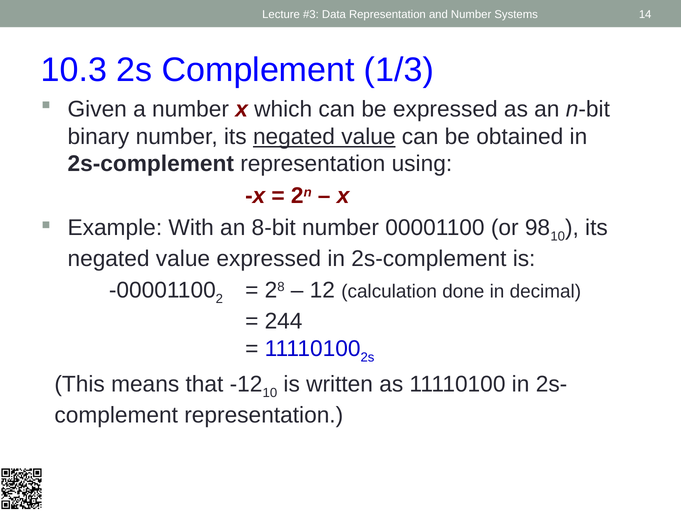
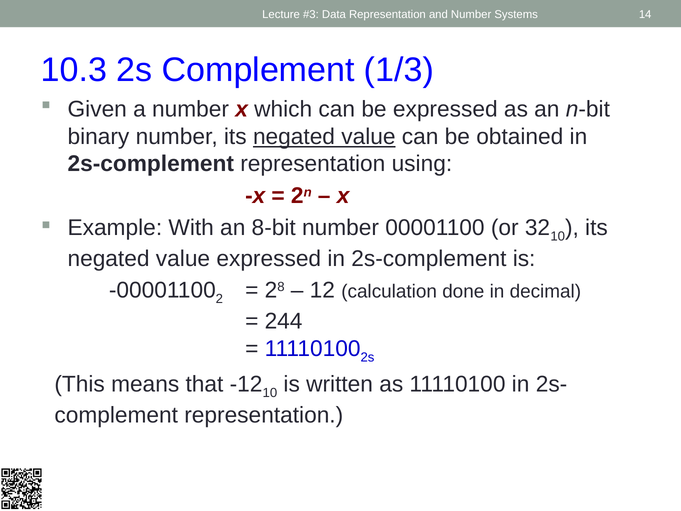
98: 98 -> 32
